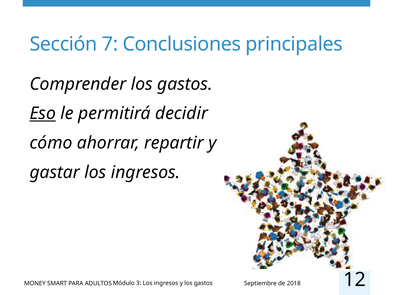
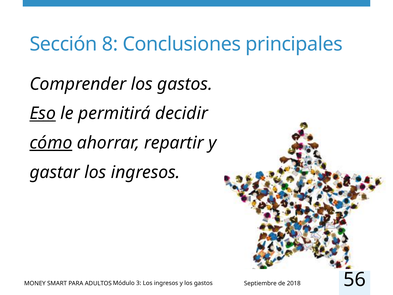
7: 7 -> 8
cómo underline: none -> present
12: 12 -> 56
